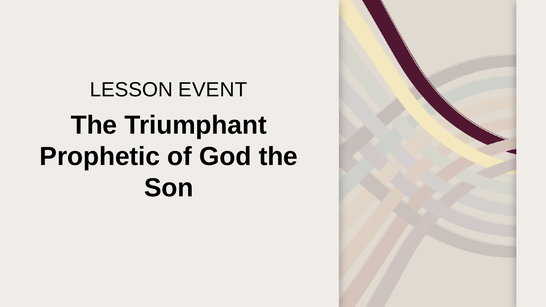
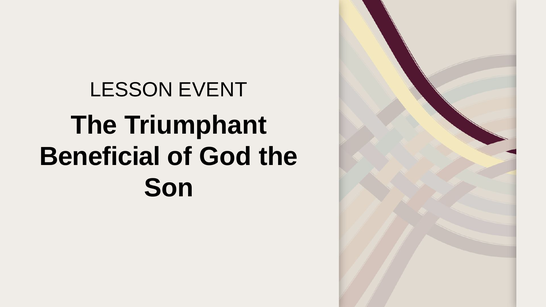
Prophetic: Prophetic -> Beneficial
